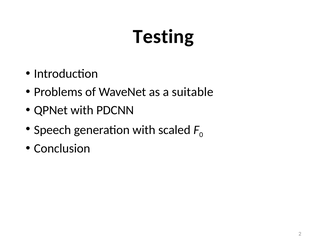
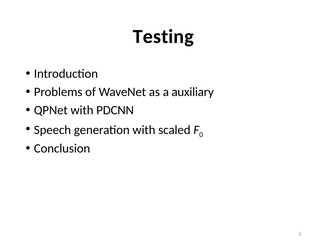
suitable: suitable -> auxiliary
